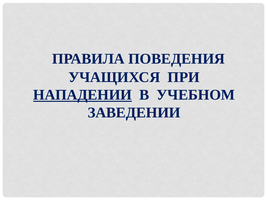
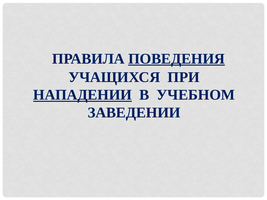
ПОВЕДЕНИЯ underline: none -> present
